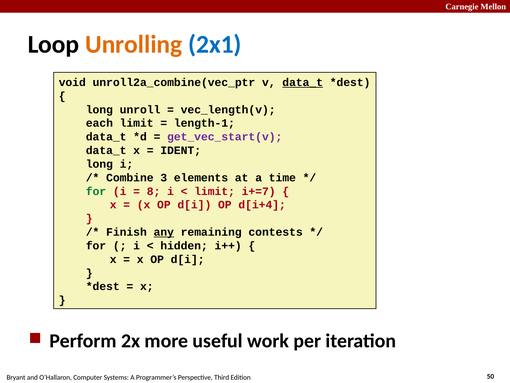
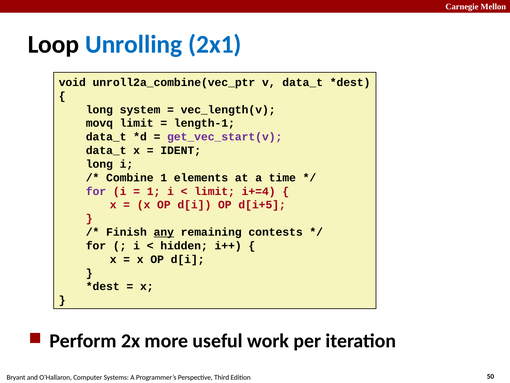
Unrolling colour: orange -> blue
data_t at (303, 82) underline: present -> none
unroll: unroll -> system
each: each -> movq
Combine 3: 3 -> 1
for at (96, 191) colour: green -> purple
8 at (154, 191): 8 -> 1
i+=7: i+=7 -> i+=4
d[i+4: d[i+4 -> d[i+5
